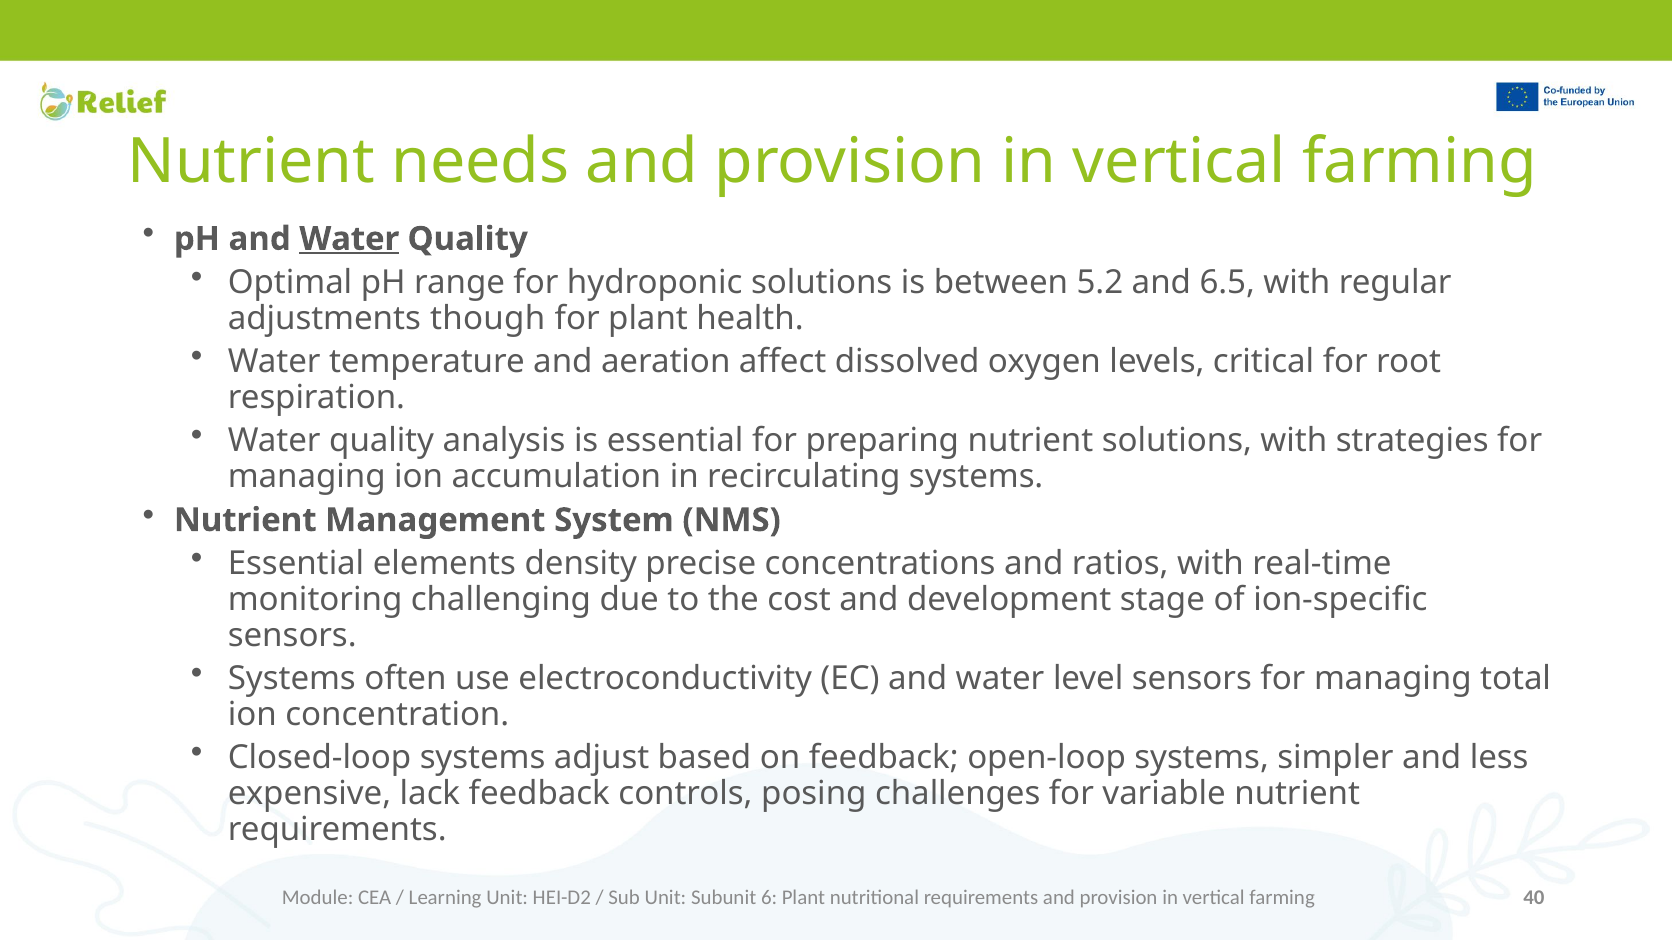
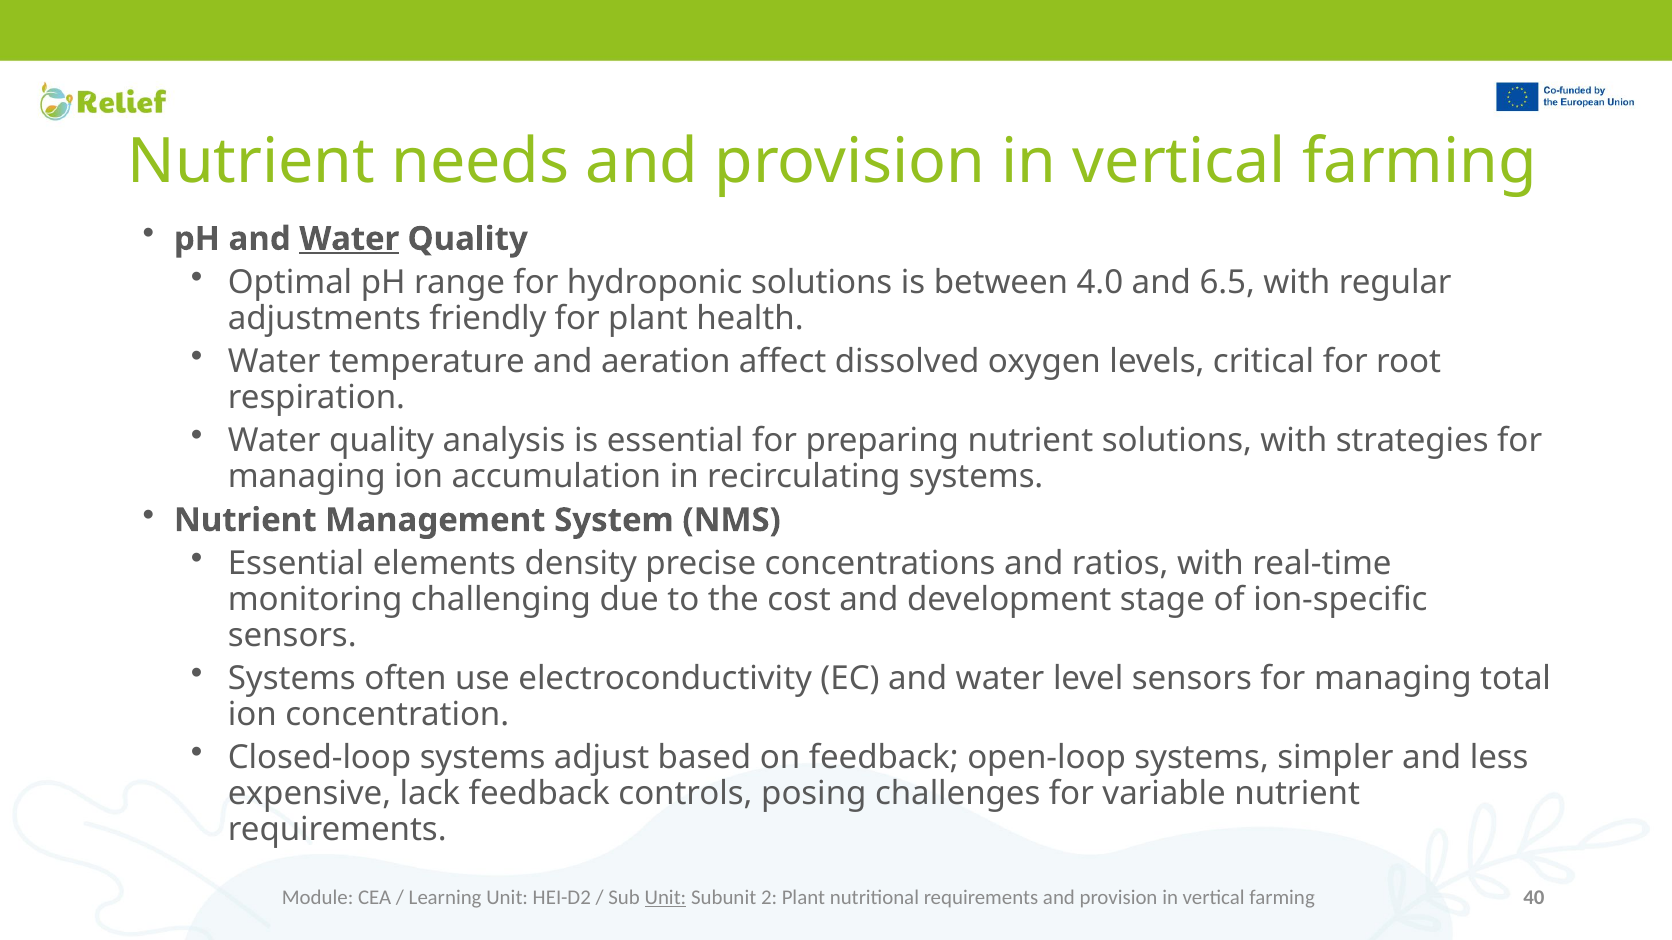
5.2: 5.2 -> 4.0
though: though -> friendly
Unit at (665, 898) underline: none -> present
6: 6 -> 2
